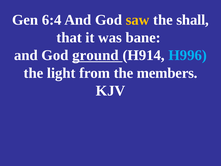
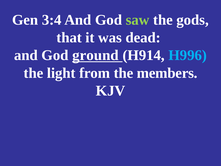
6:4: 6:4 -> 3:4
saw colour: yellow -> light green
shall: shall -> gods
bane: bane -> dead
